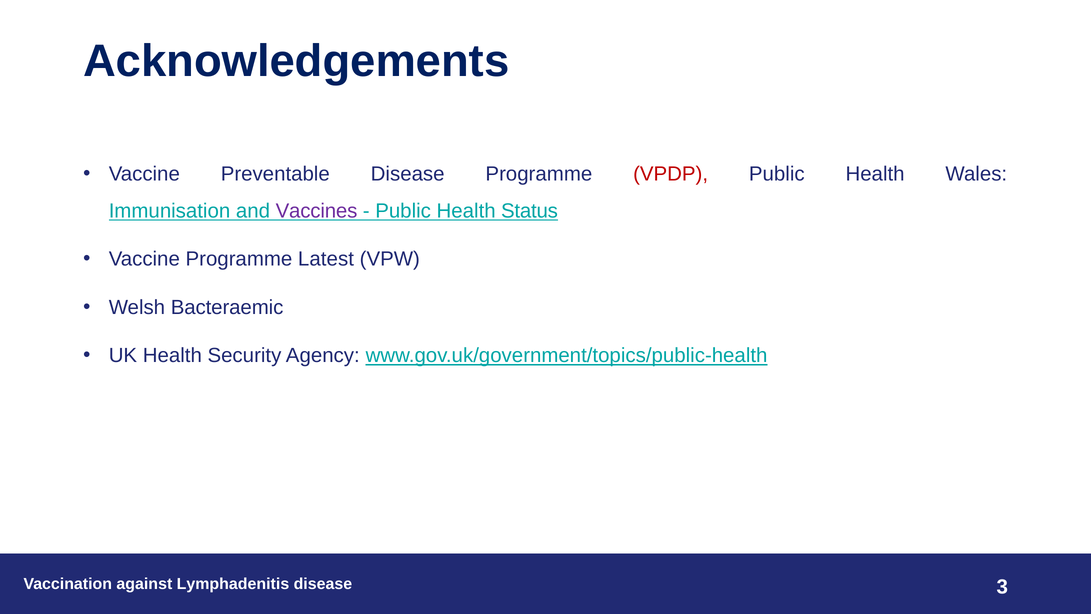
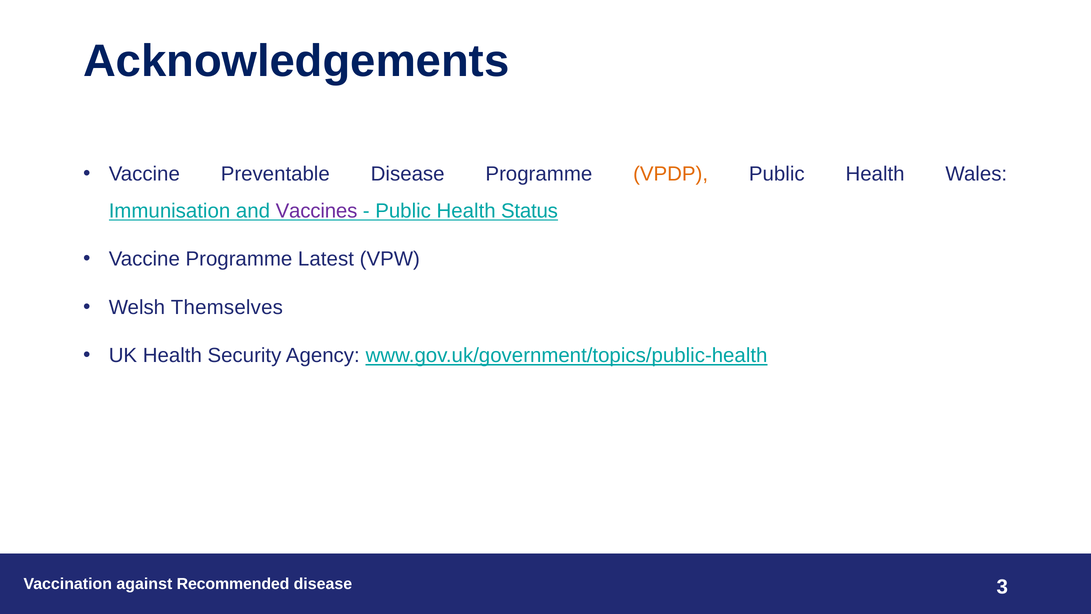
VPDP colour: red -> orange
Bacteraemic: Bacteraemic -> Themselves
Lymphadenitis: Lymphadenitis -> Recommended
